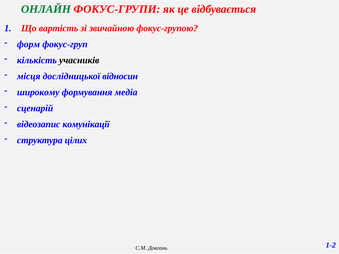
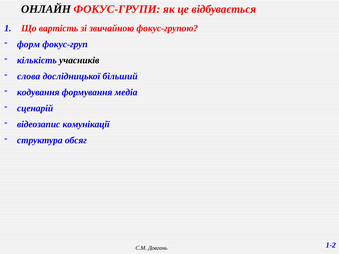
ОНЛАЙН colour: green -> black
місця: місця -> слова
відносин: відносин -> більший
широкому: широкому -> кодування
цілих: цілих -> обсяг
